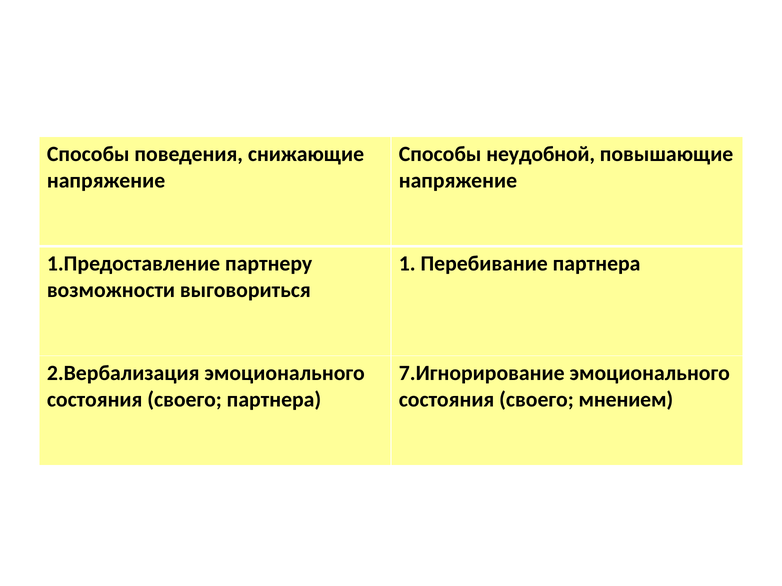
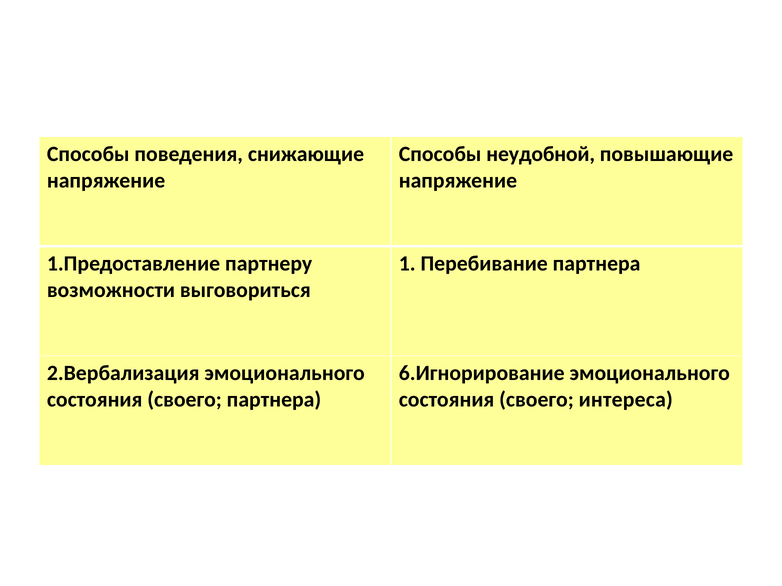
7.Игнорирование: 7.Игнорирование -> 6.Игнорирование
мнением: мнением -> интереса
